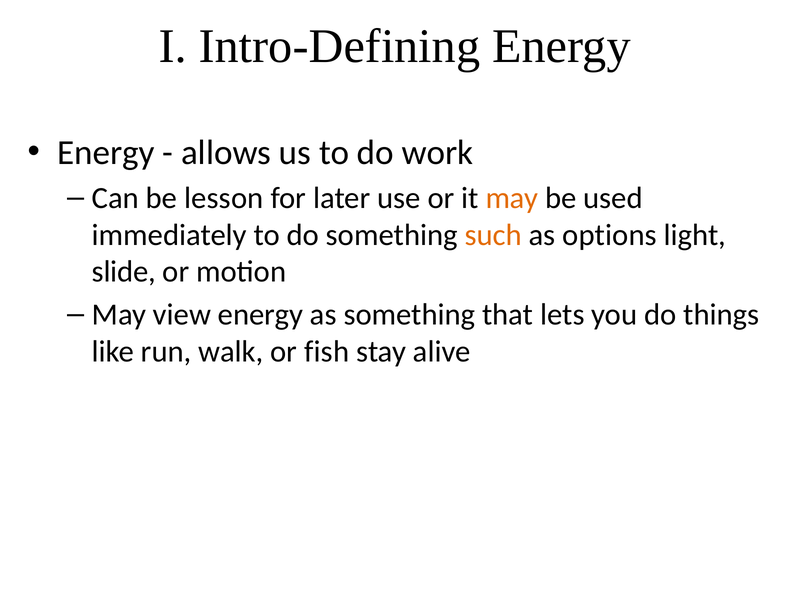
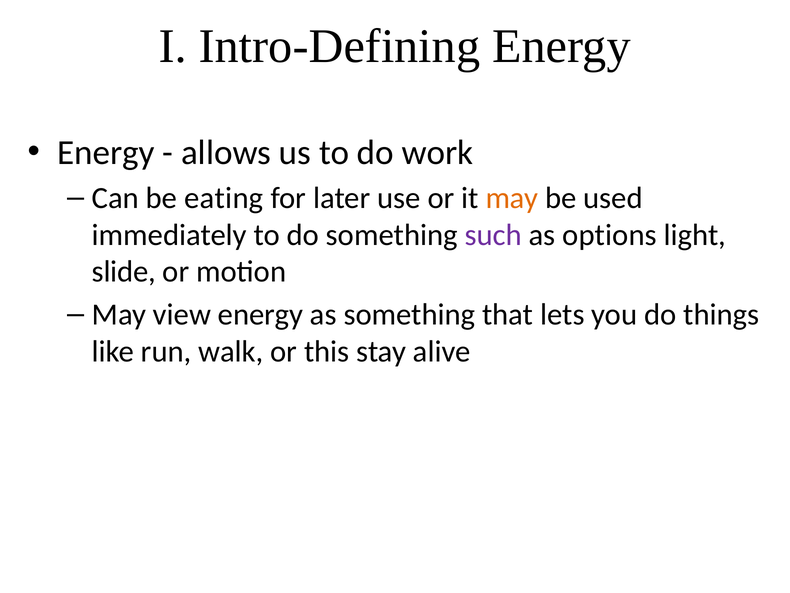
lesson: lesson -> eating
such colour: orange -> purple
fish: fish -> this
